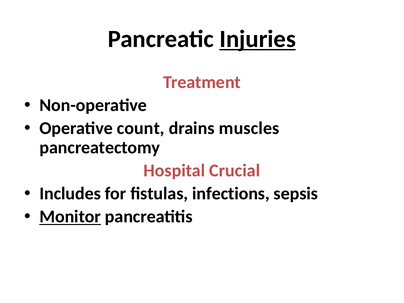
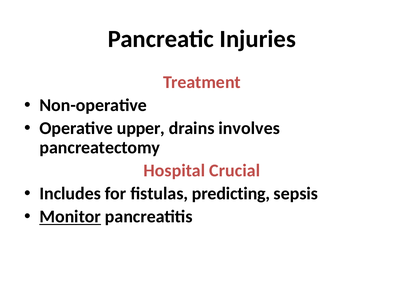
Injuries underline: present -> none
count: count -> upper
muscles: muscles -> involves
infections: infections -> predicting
